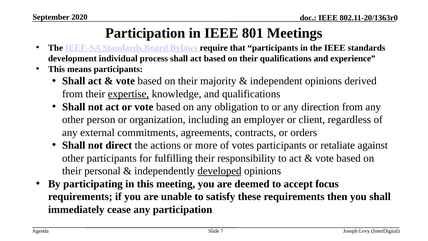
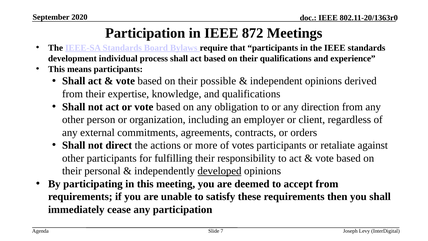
801: 801 -> 872
majority: majority -> possible
expertise underline: present -> none
accept focus: focus -> from
